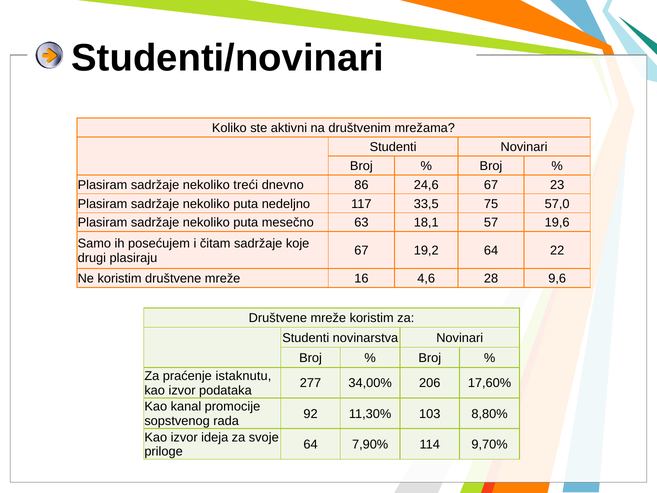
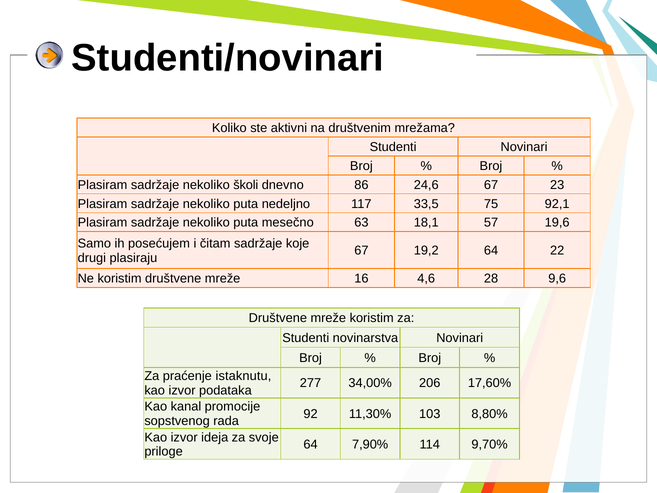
treći: treći -> školi
57,0: 57,0 -> 92,1
